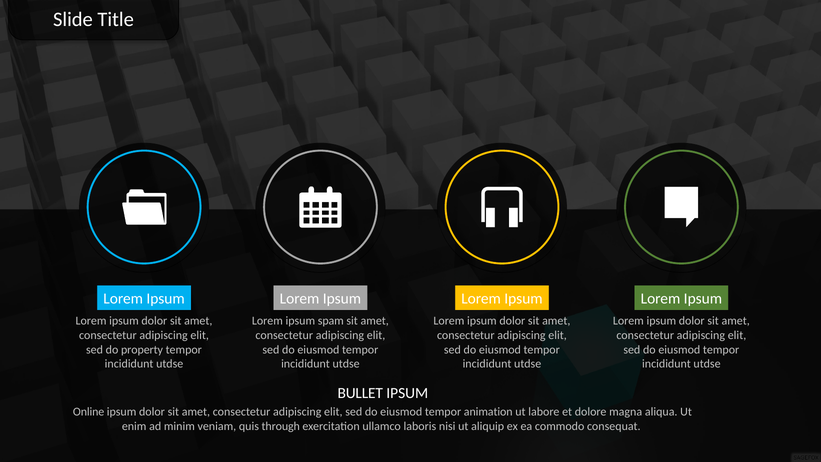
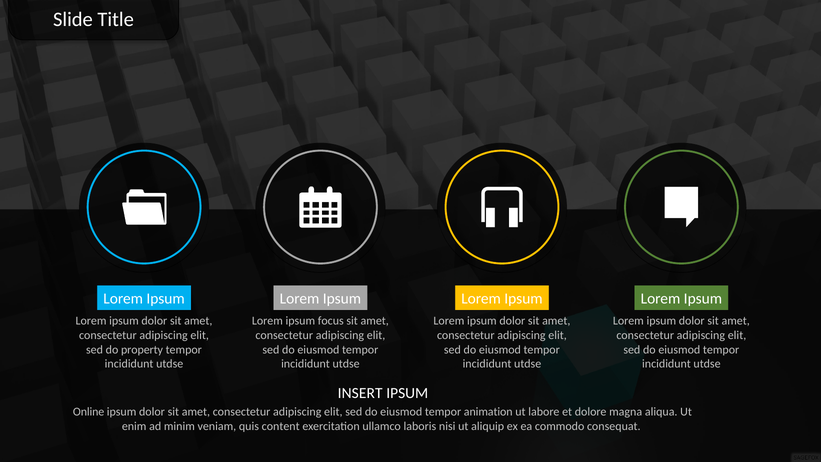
spam: spam -> focus
BULLET: BULLET -> INSERT
through: through -> content
